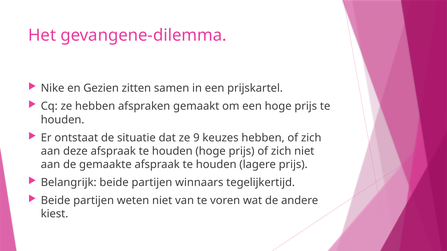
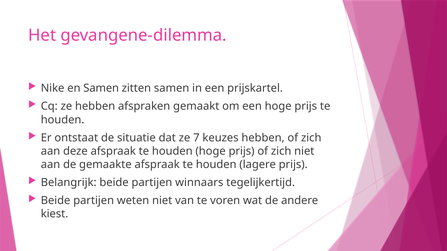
en Gezien: Gezien -> Samen
9: 9 -> 7
